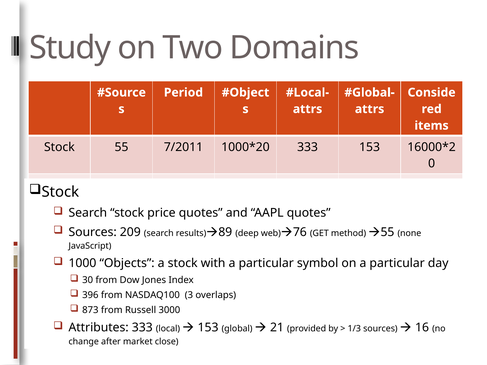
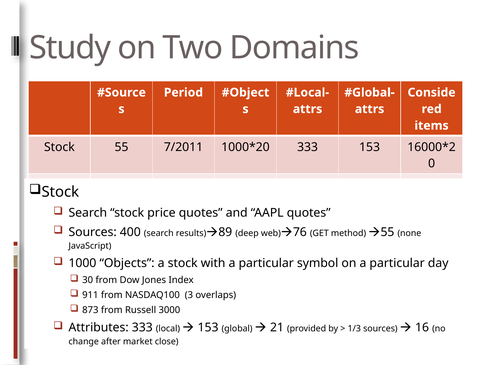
209: 209 -> 400
396: 396 -> 911
